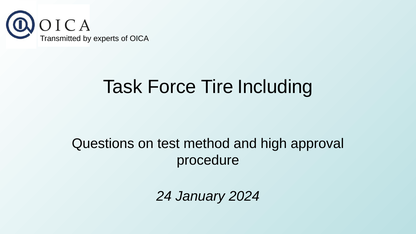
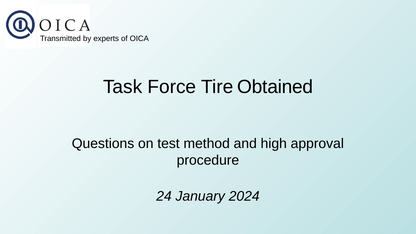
Including: Including -> Obtained
